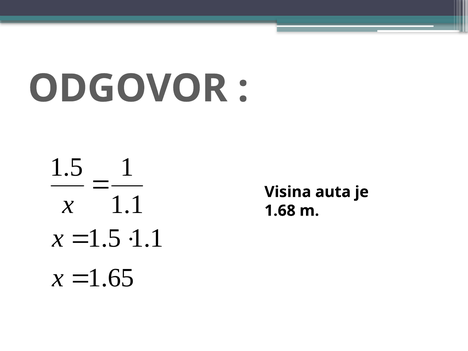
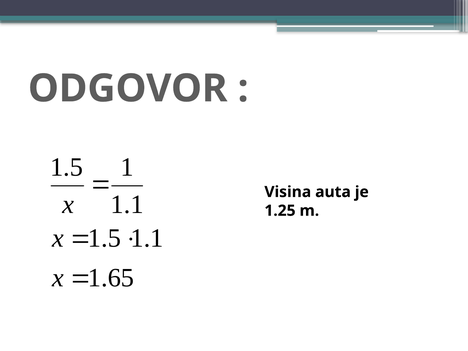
1.68: 1.68 -> 1.25
